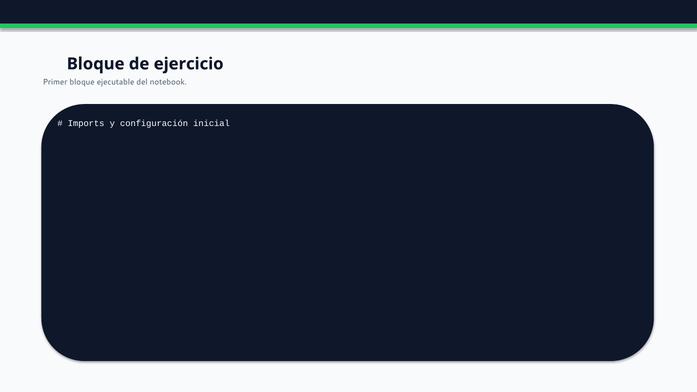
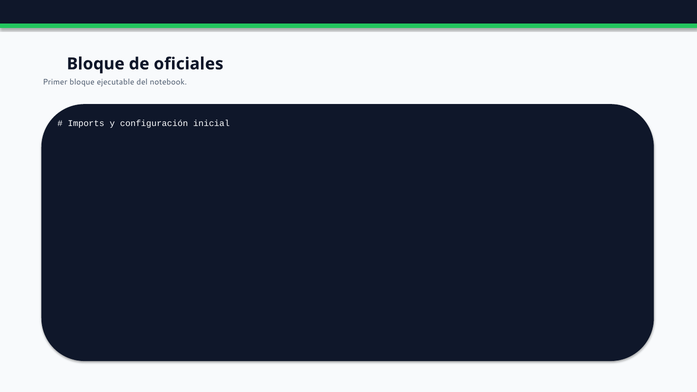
ejercicio: ejercicio -> oficiales
